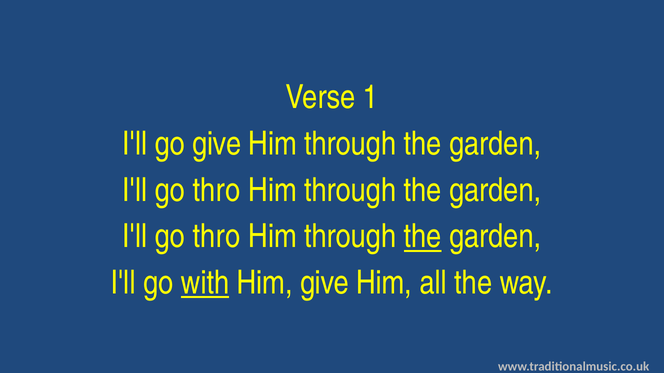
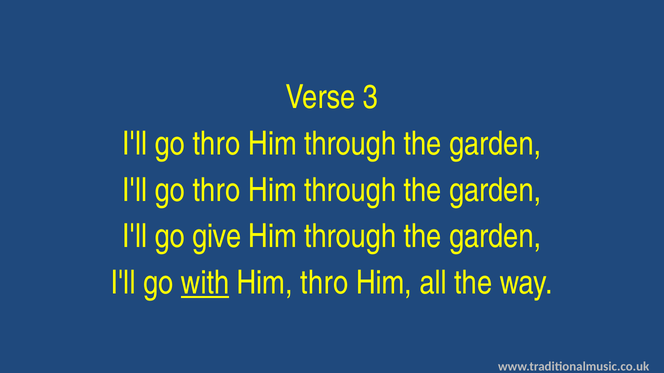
1: 1 -> 3
give at (217, 144): give -> thro
thro at (217, 237): thro -> give
the at (423, 237) underline: present -> none
Him give: give -> thro
